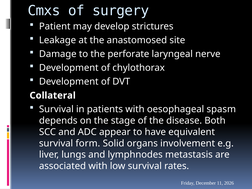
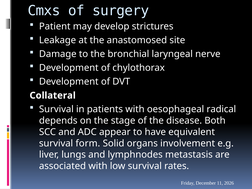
perforate: perforate -> bronchial
spasm: spasm -> radical
